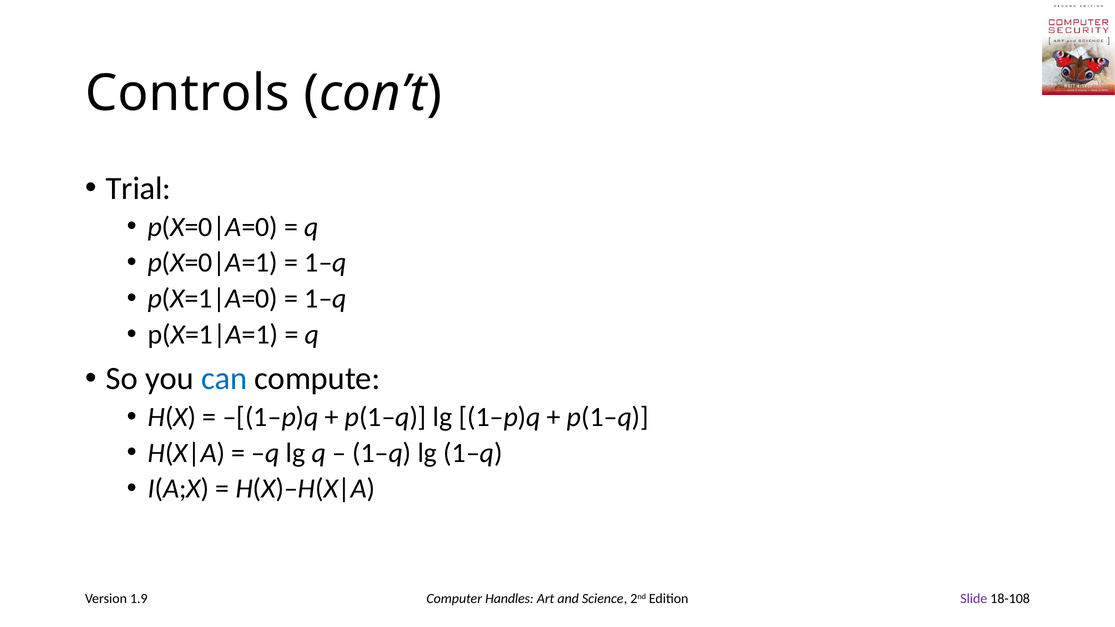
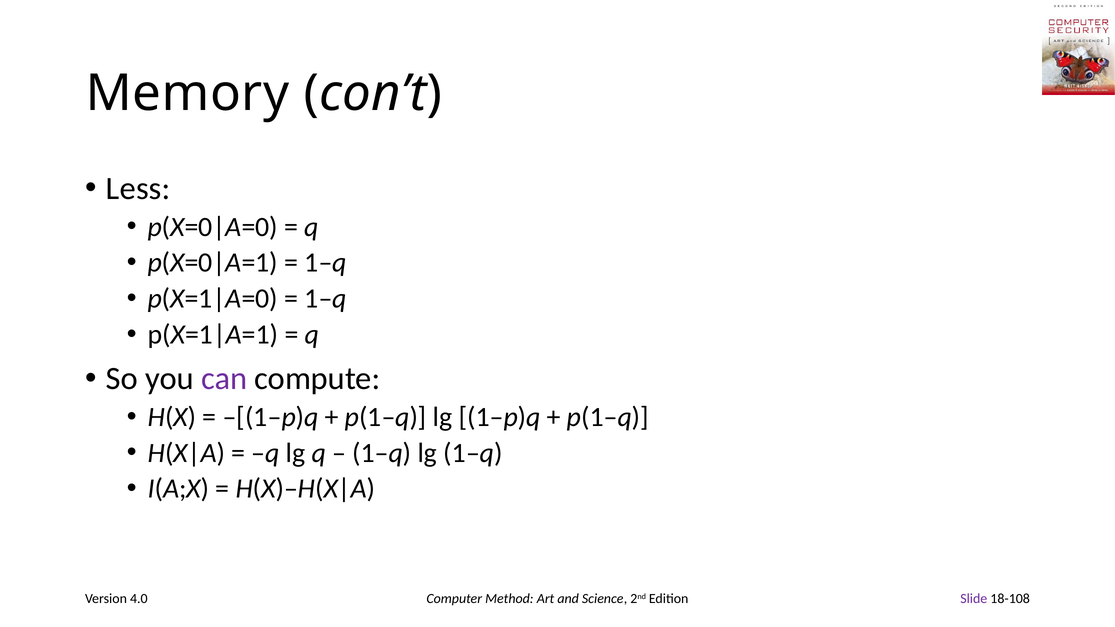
Controls: Controls -> Memory
Trial: Trial -> Less
can colour: blue -> purple
1.9: 1.9 -> 4.0
Handles: Handles -> Method
